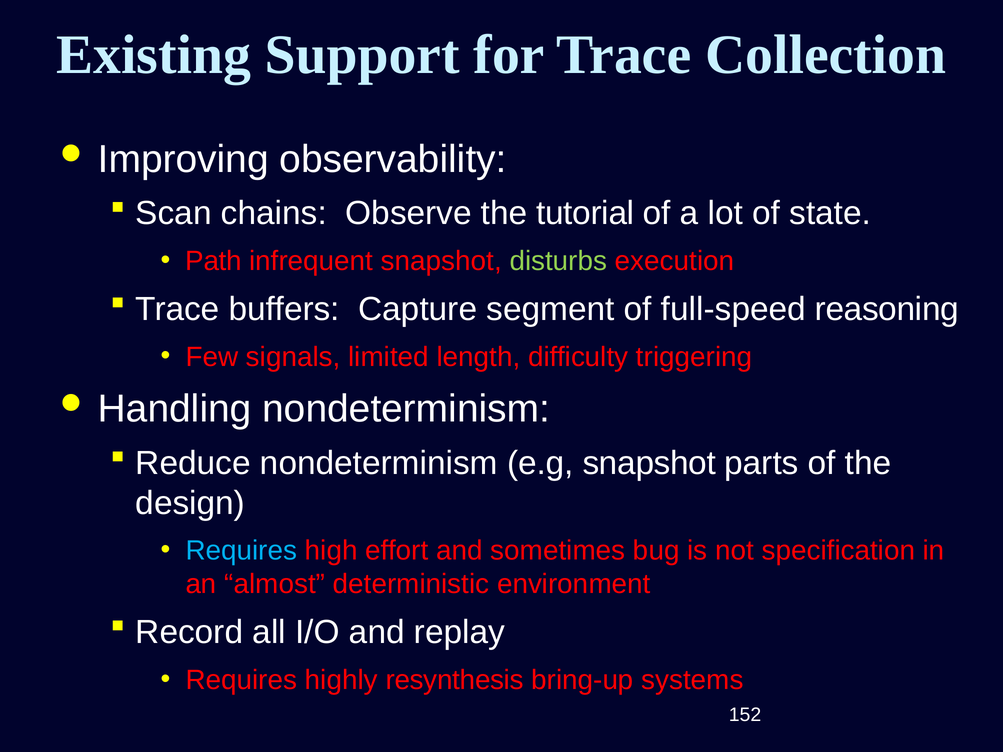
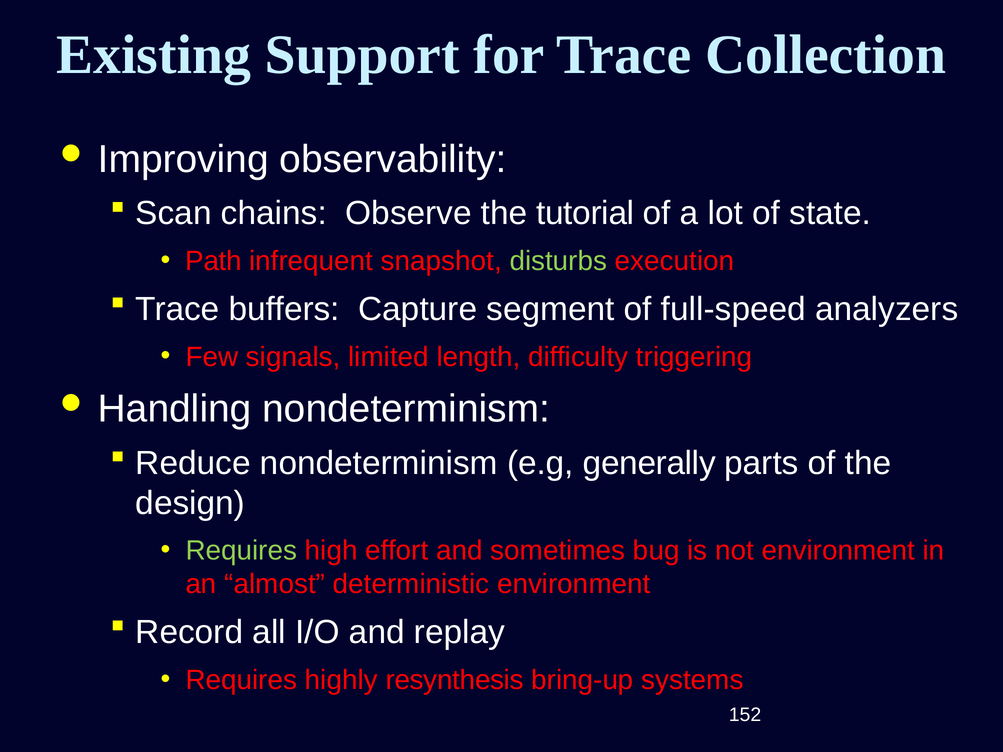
reasoning: reasoning -> analyzers
e.g snapshot: snapshot -> generally
Requires at (241, 551) colour: light blue -> light green
not specification: specification -> environment
